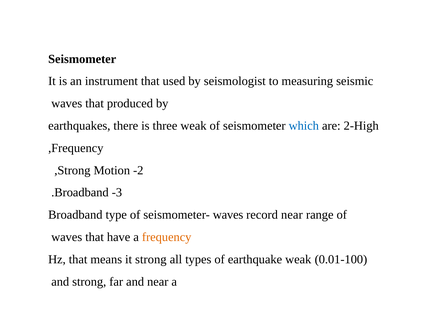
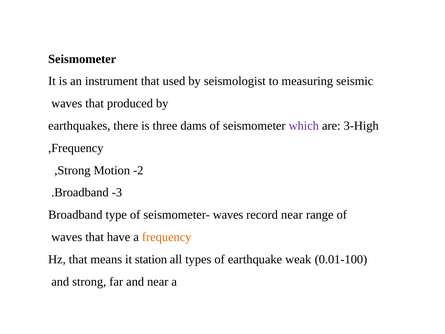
three weak: weak -> dams
which colour: blue -> purple
2-High: 2-High -> 3-High
it strong: strong -> station
